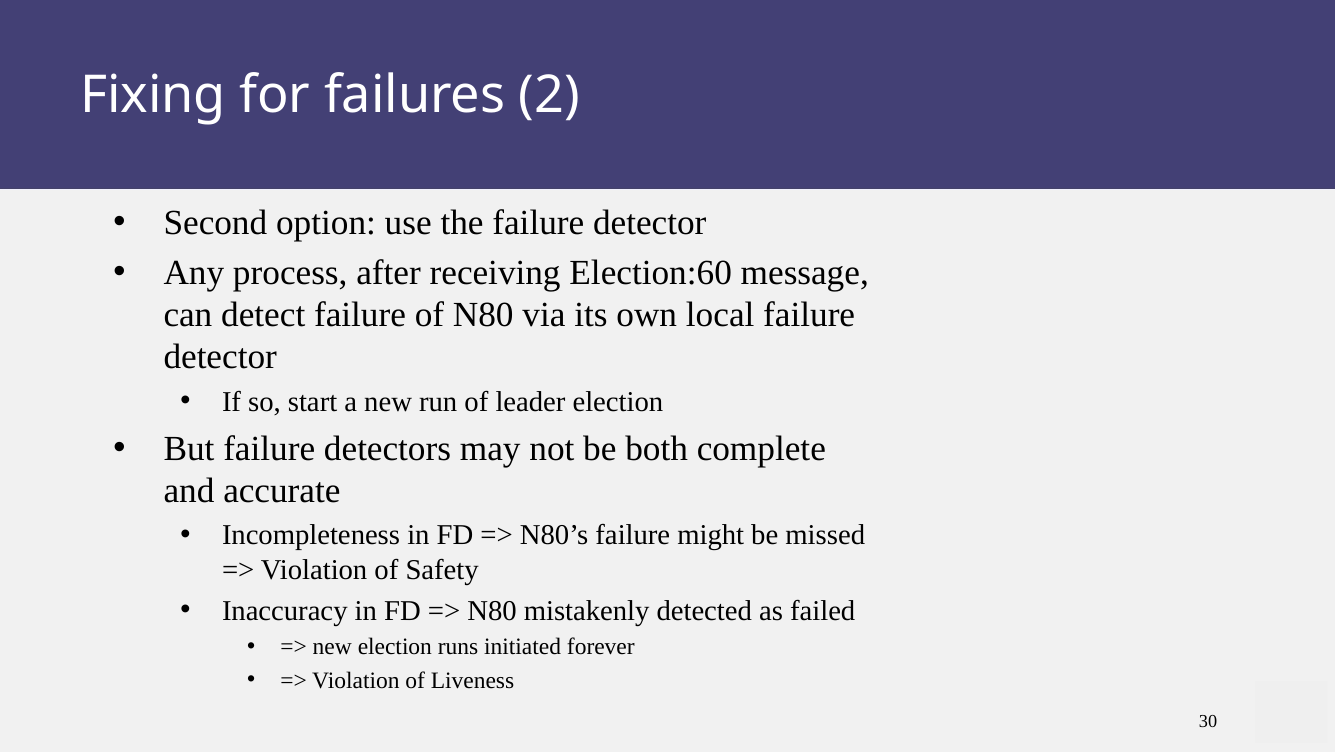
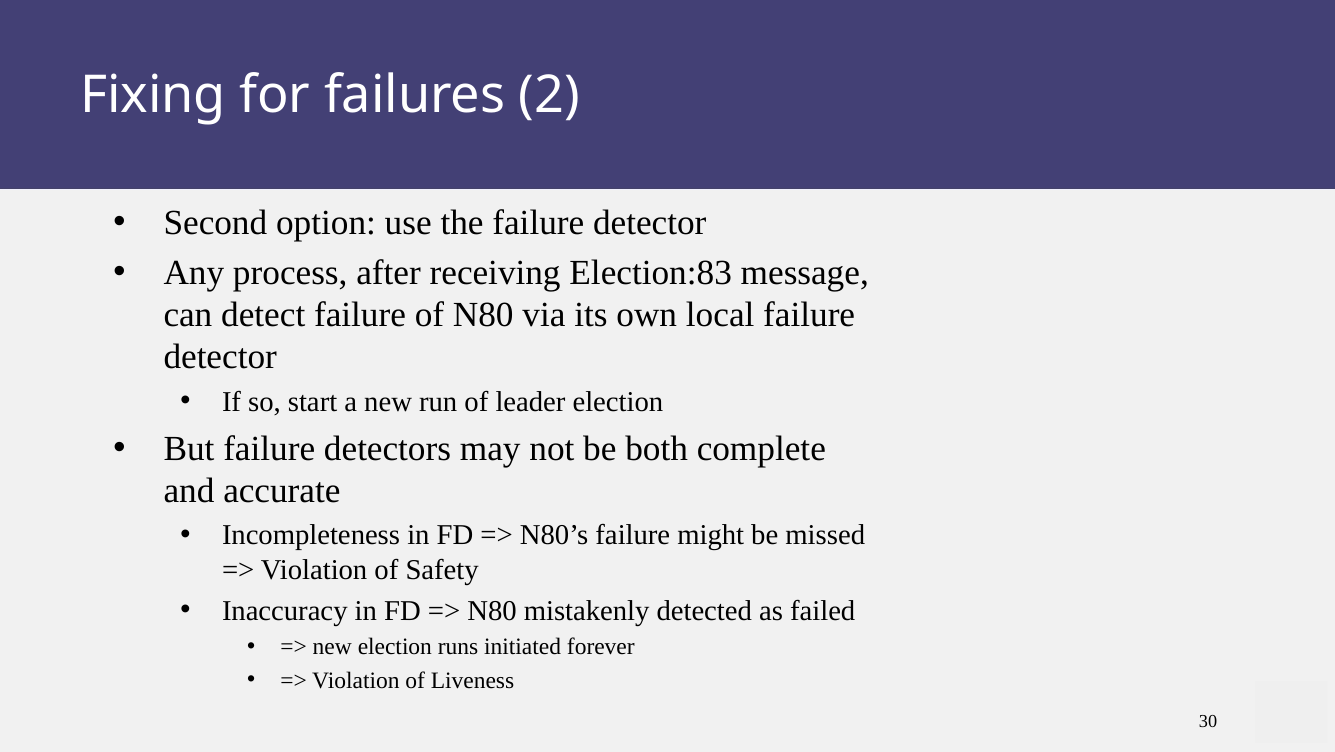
Election:60: Election:60 -> Election:83
